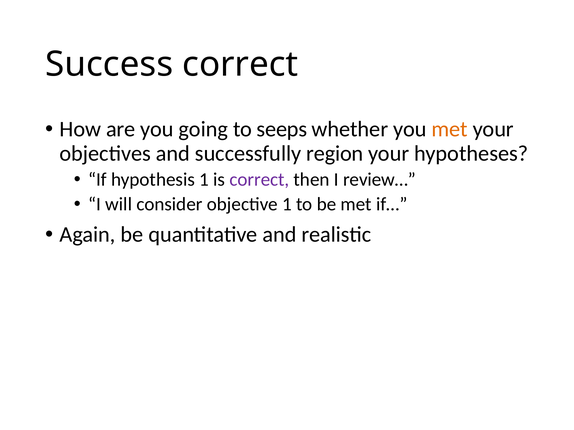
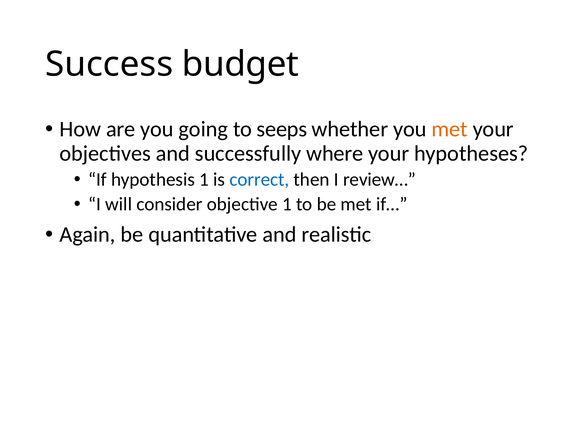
Success correct: correct -> budget
region: region -> where
correct at (259, 180) colour: purple -> blue
